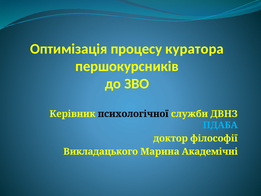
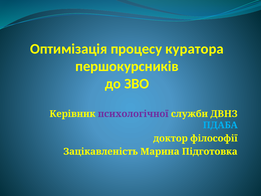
психологічної colour: black -> purple
Викладацького: Викладацького -> Зацікавленість
Академічні: Академічні -> Підготовка
